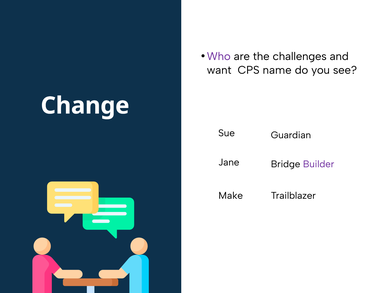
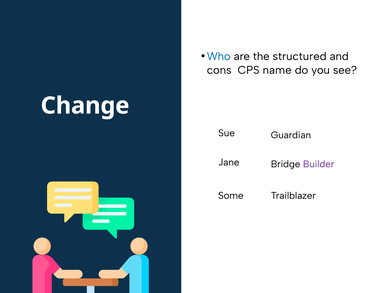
Who colour: purple -> blue
challenges: challenges -> structured
want: want -> cons
Make: Make -> Some
